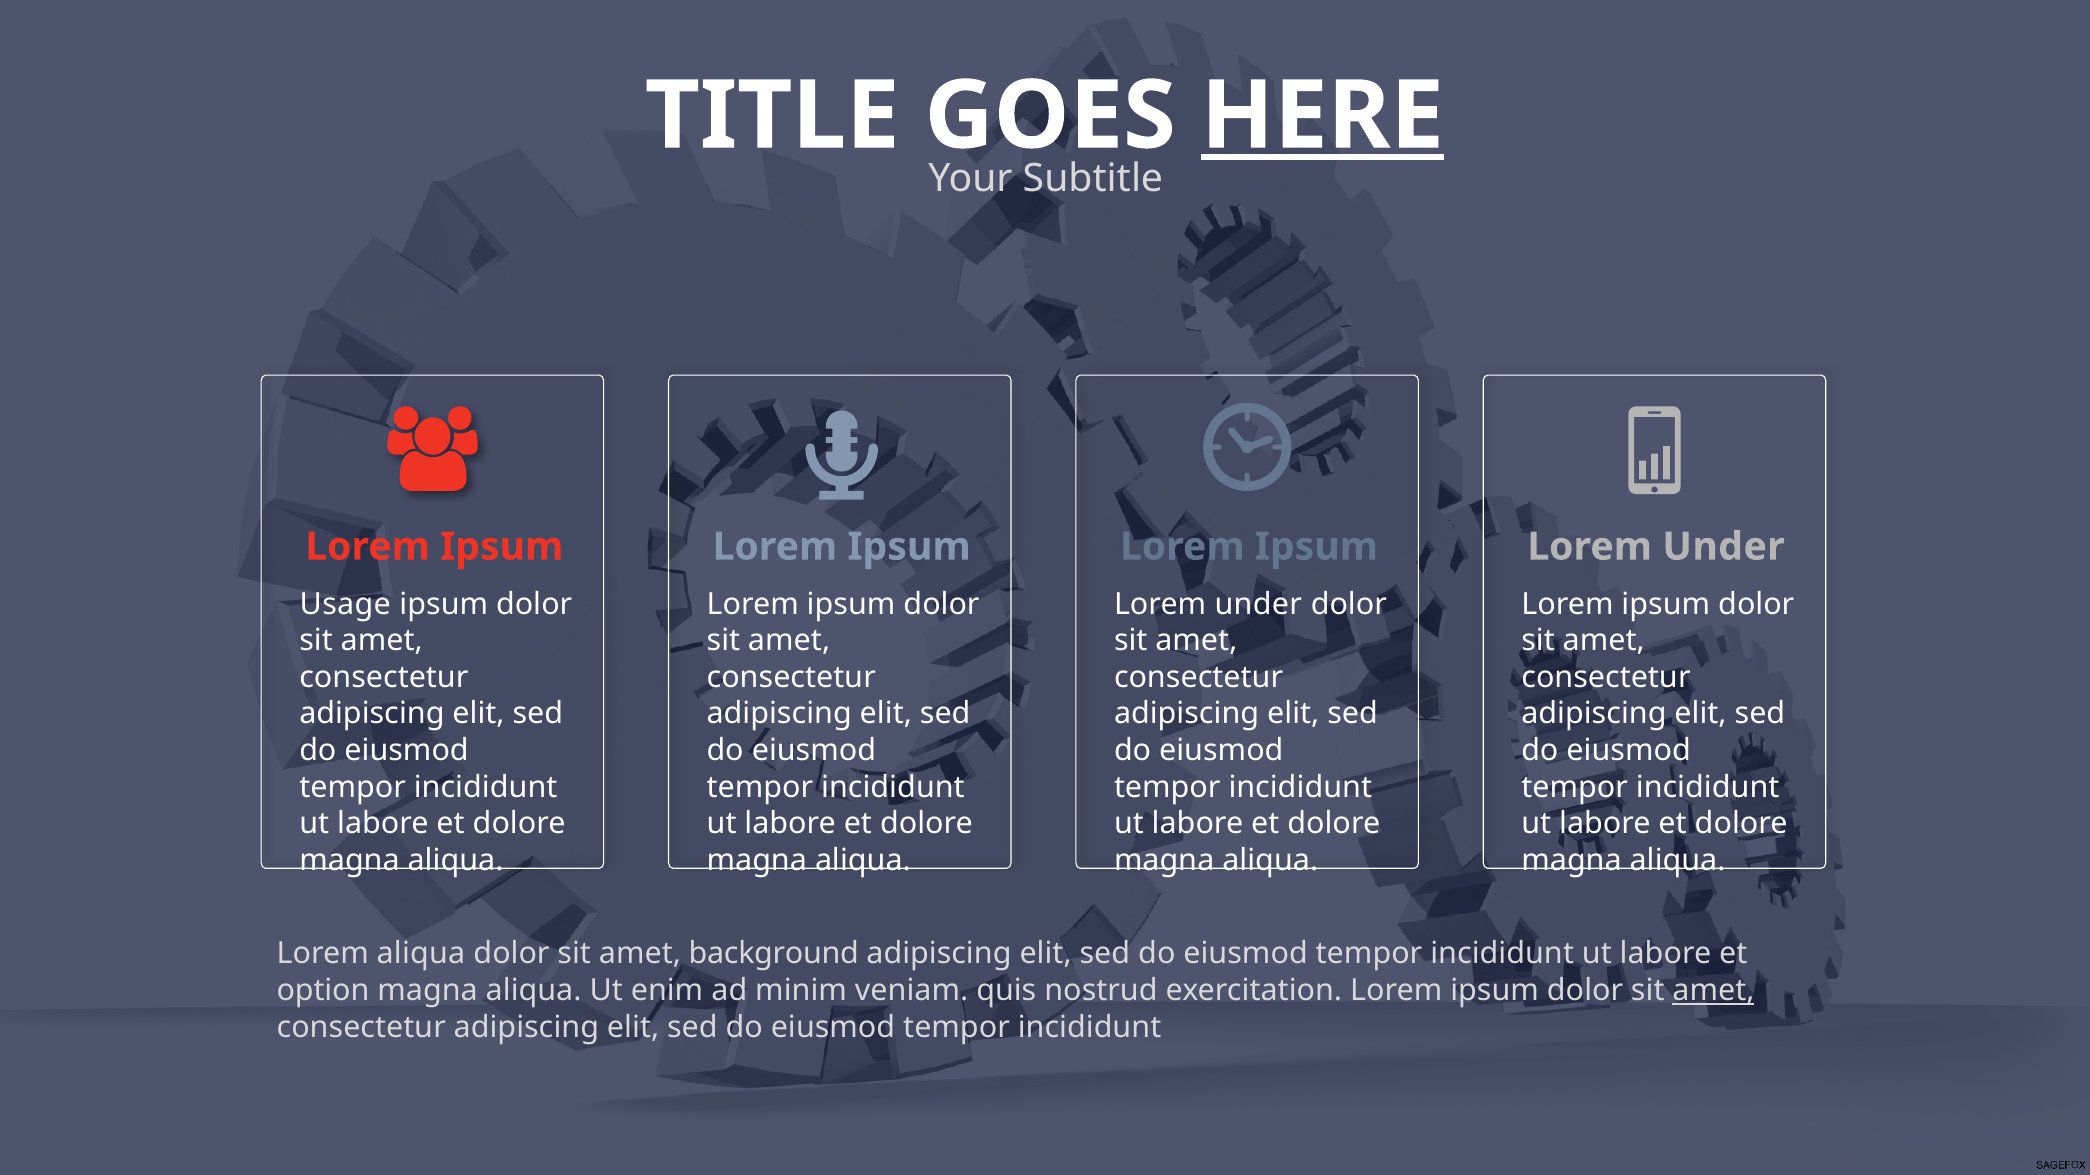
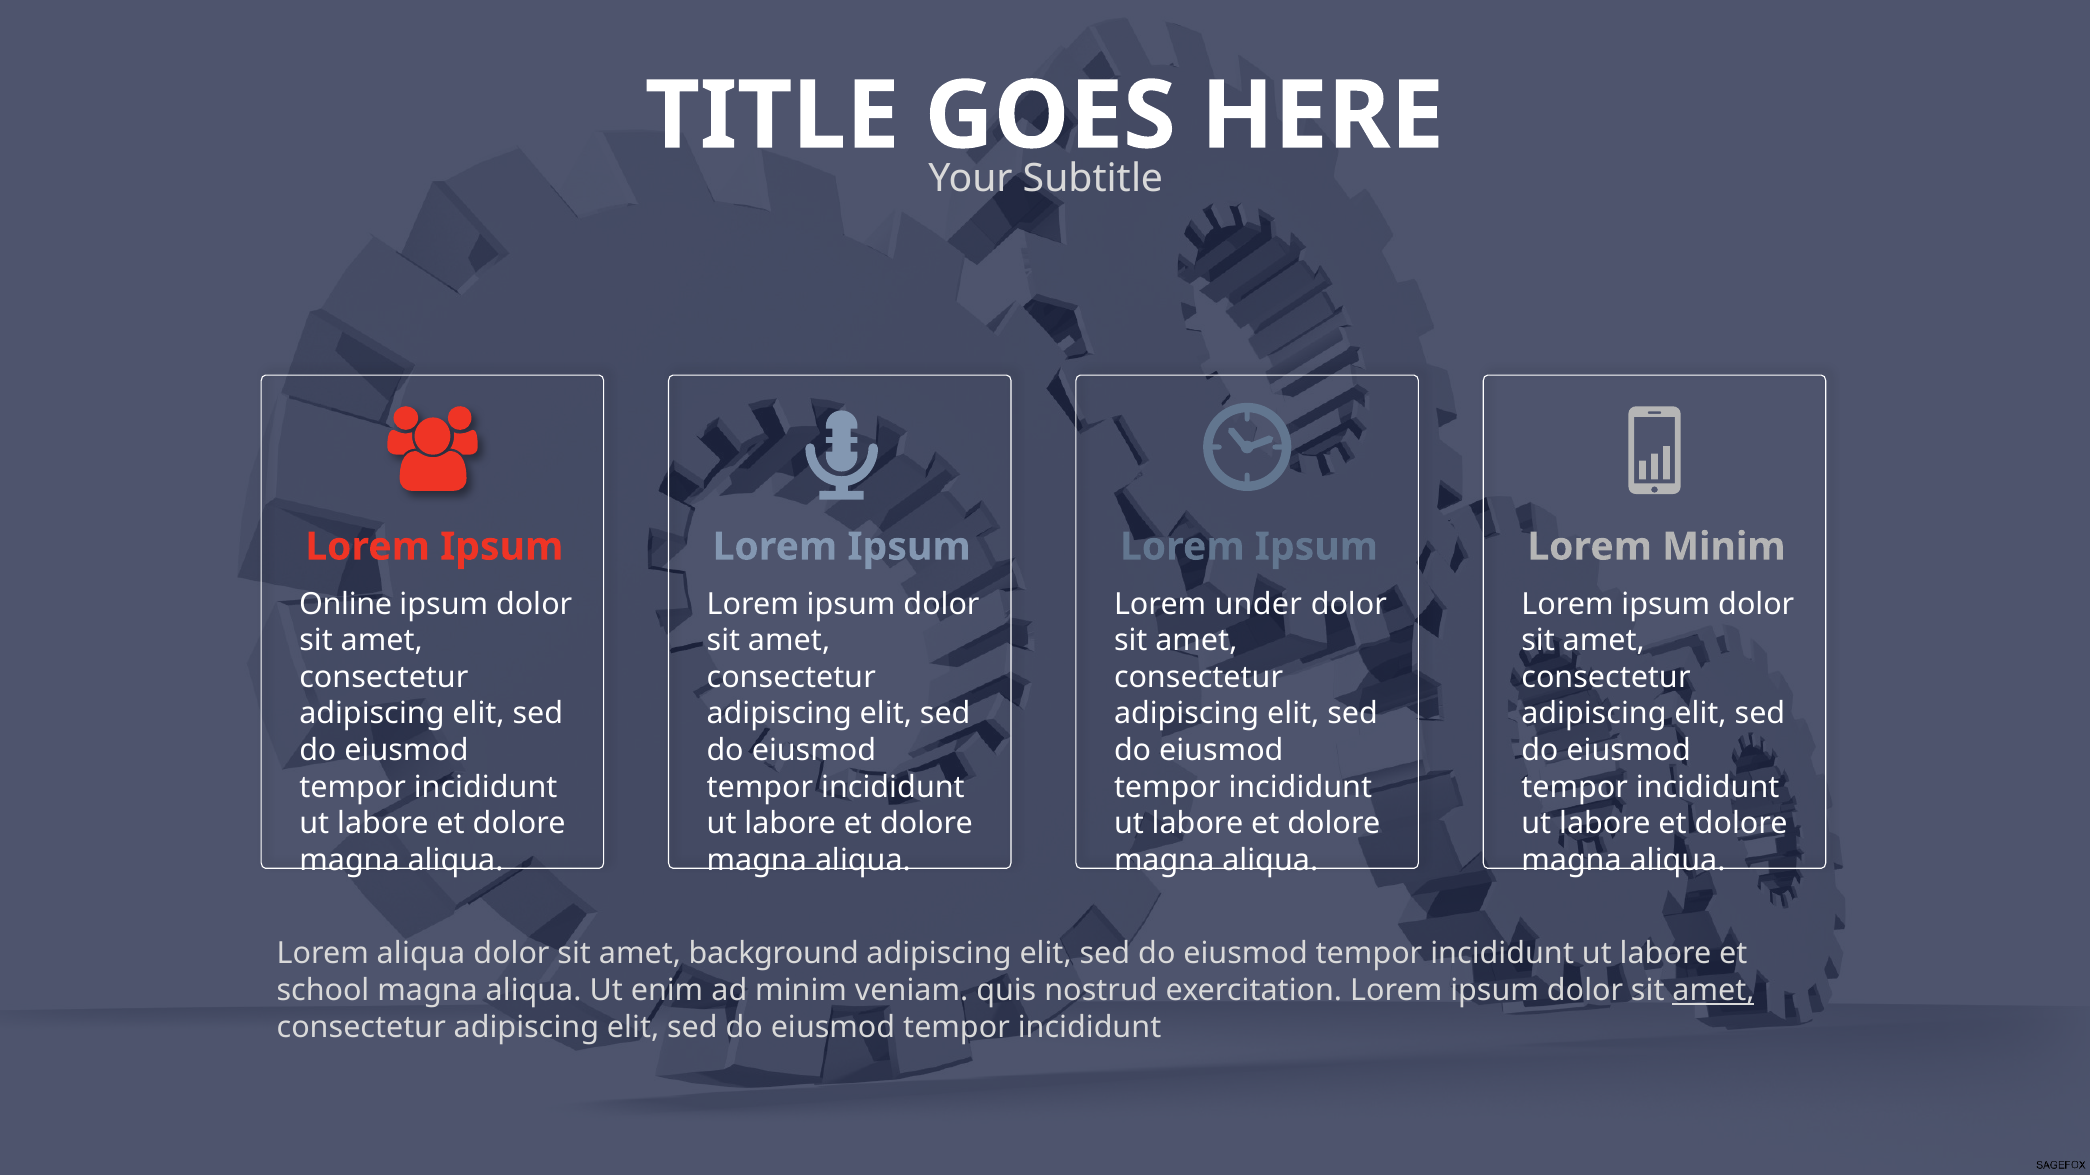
HERE underline: present -> none
Under at (1724, 547): Under -> Minim
Usage: Usage -> Online
option: option -> school
